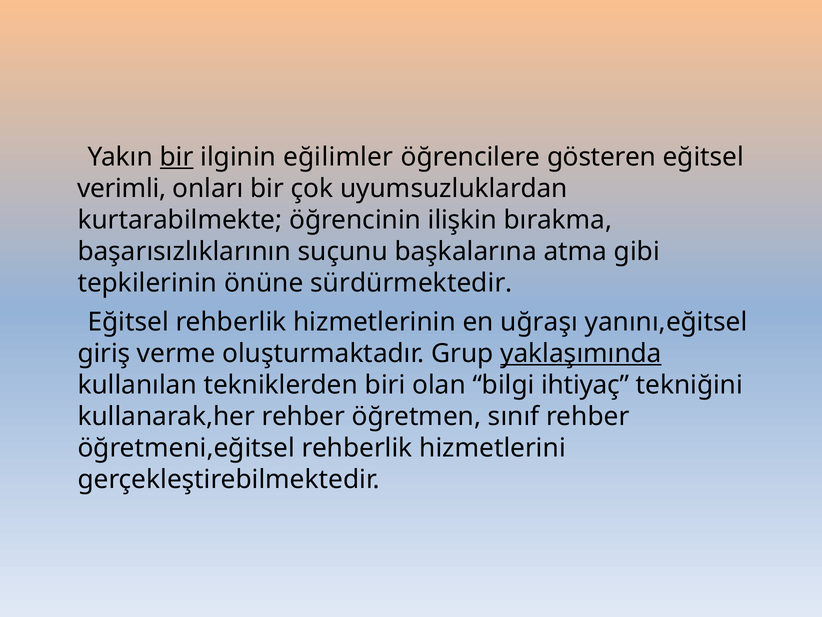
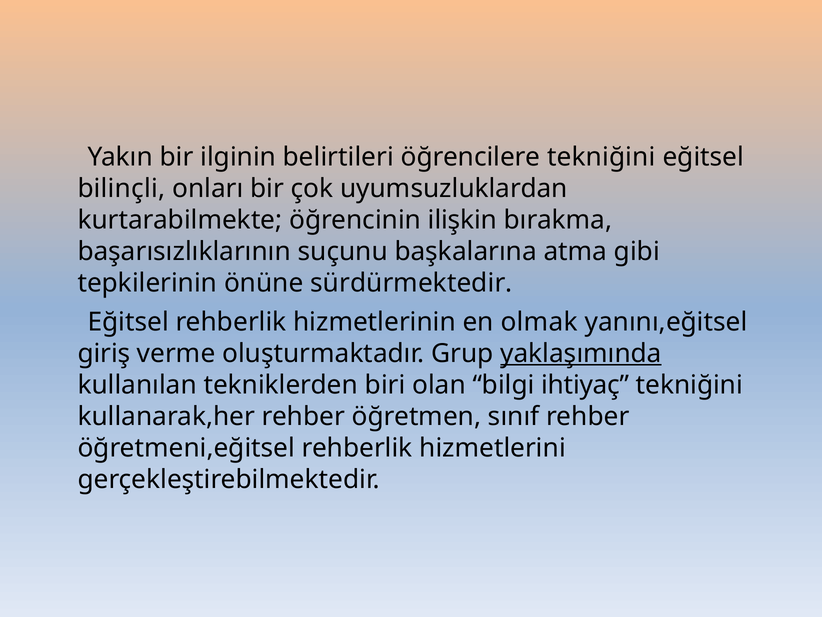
bir at (177, 157) underline: present -> none
eğilimler: eğilimler -> belirtileri
öğrencilere gösteren: gösteren -> tekniğini
verimli: verimli -> bilinçli
uğraşı: uğraşı -> olmak
